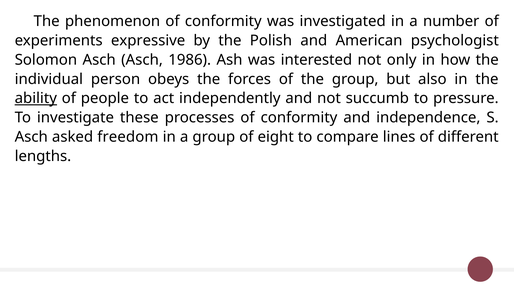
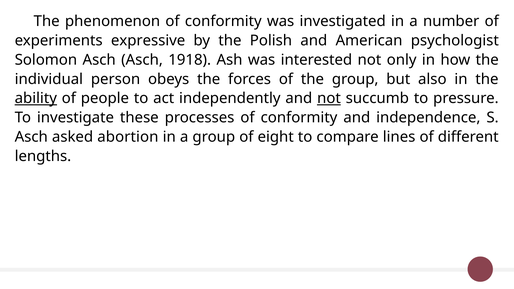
1986: 1986 -> 1918
not at (329, 98) underline: none -> present
freedom: freedom -> abortion
